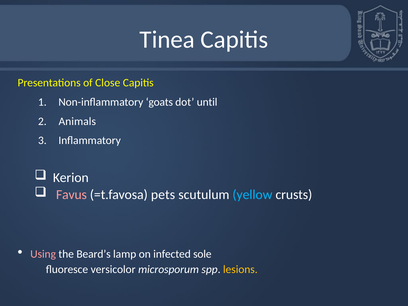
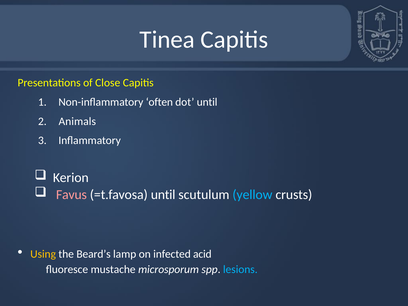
goats: goats -> often
=t.favosa pets: pets -> until
Using colour: pink -> yellow
sole: sole -> acid
versicolor: versicolor -> mustache
lesions colour: yellow -> light blue
